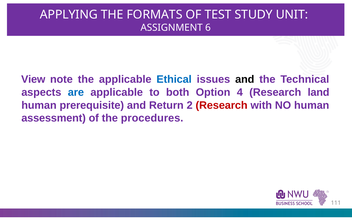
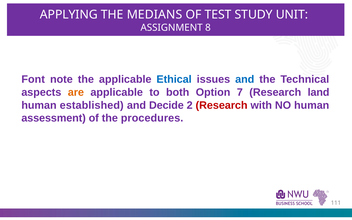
FORMATS: FORMATS -> MEDIANS
6: 6 -> 8
View: View -> Font
and at (245, 79) colour: black -> blue
are colour: blue -> orange
4: 4 -> 7
prerequisite: prerequisite -> established
Return: Return -> Decide
